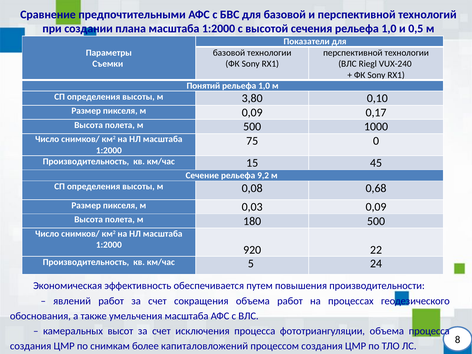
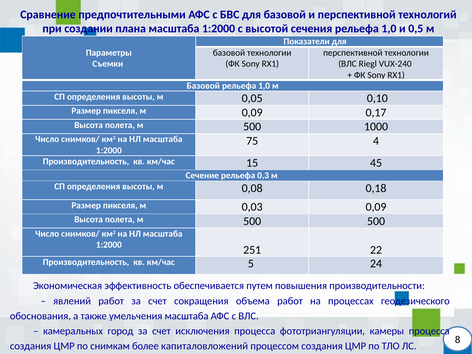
Понятий at (203, 86): Понятий -> Базовой
3,80: 3,80 -> 0,05
0: 0 -> 4
9,2: 9,2 -> 0,3
0,68: 0,68 -> 0,18
180 at (252, 221): 180 -> 500
920: 920 -> 251
высот: высот -> город
фототриангуляции объема: объема -> камеры
